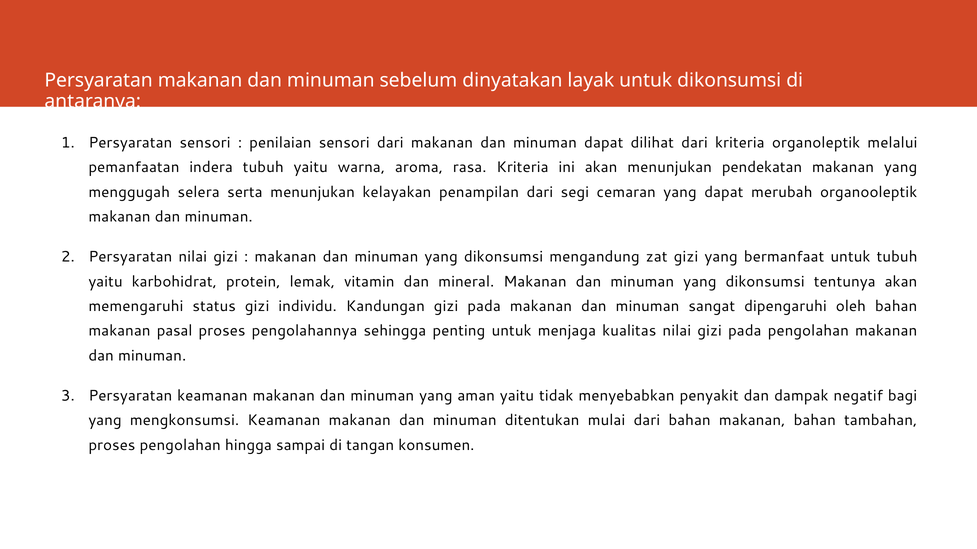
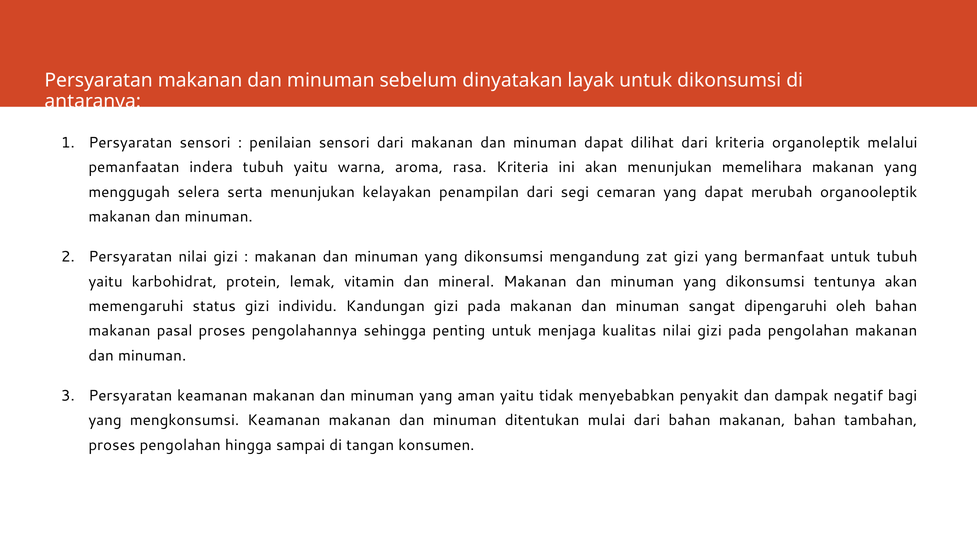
pendekatan: pendekatan -> memelihara
